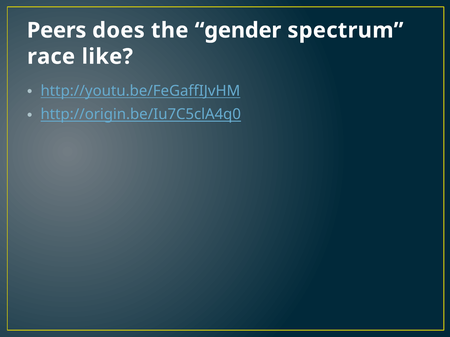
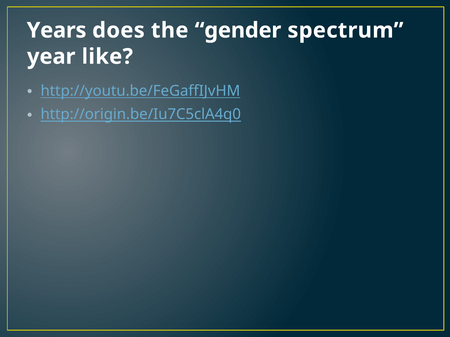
Peers: Peers -> Years
race: race -> year
